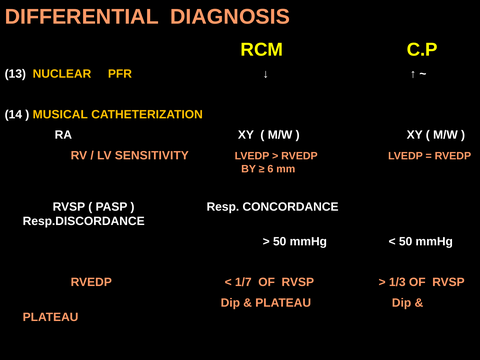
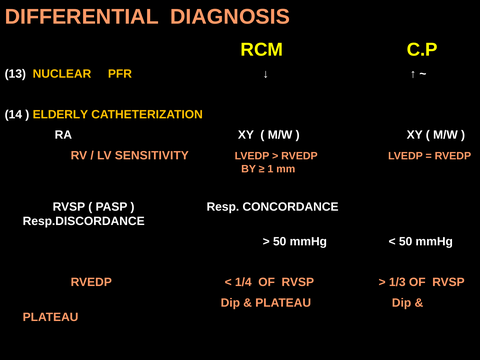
MUSICAL: MUSICAL -> ELDERLY
6: 6 -> 1
1/7: 1/7 -> 1/4
